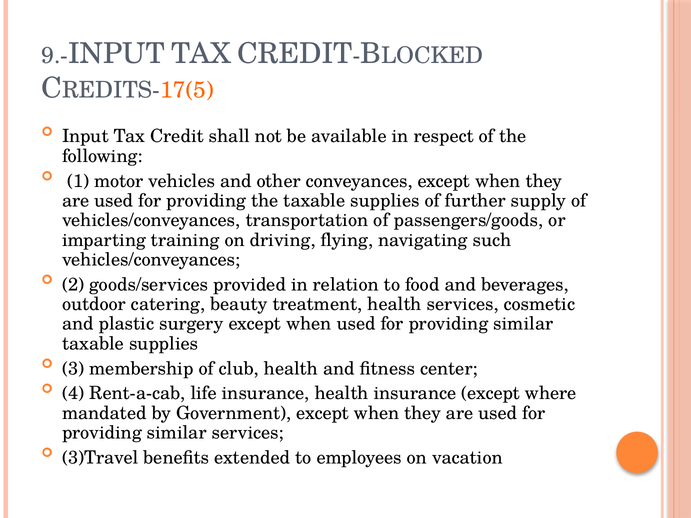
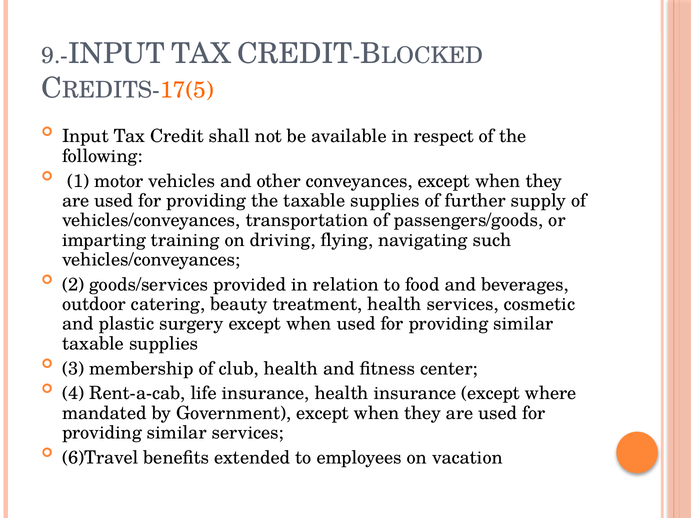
3)Travel: 3)Travel -> 6)Travel
